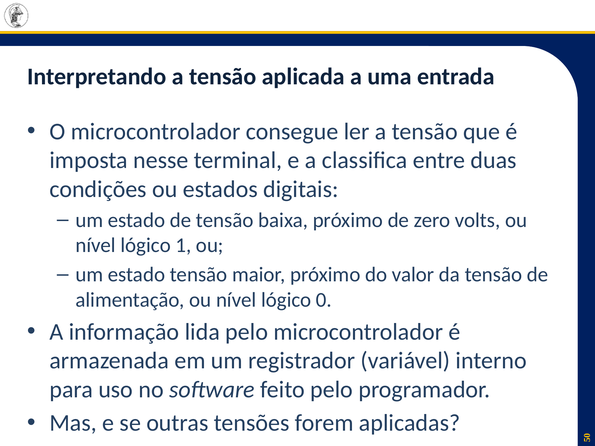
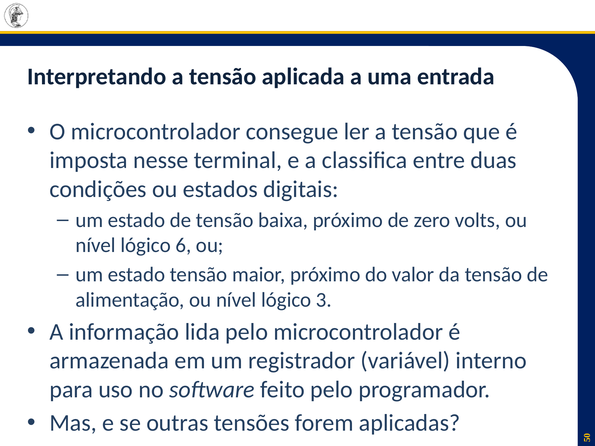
1: 1 -> 6
lógico 0: 0 -> 3
